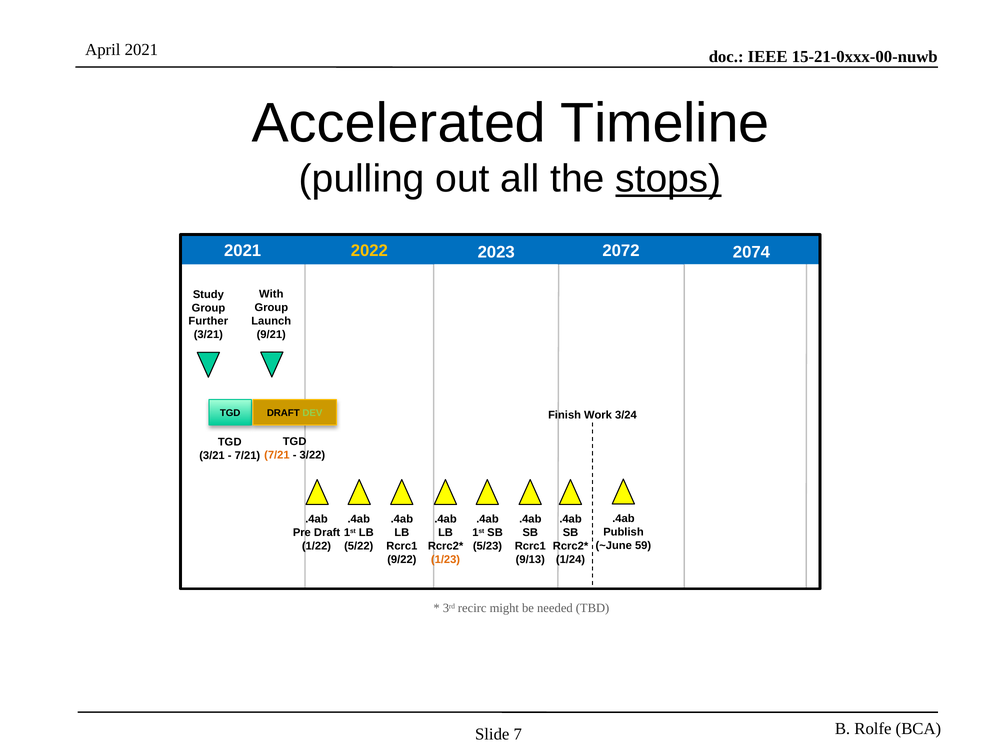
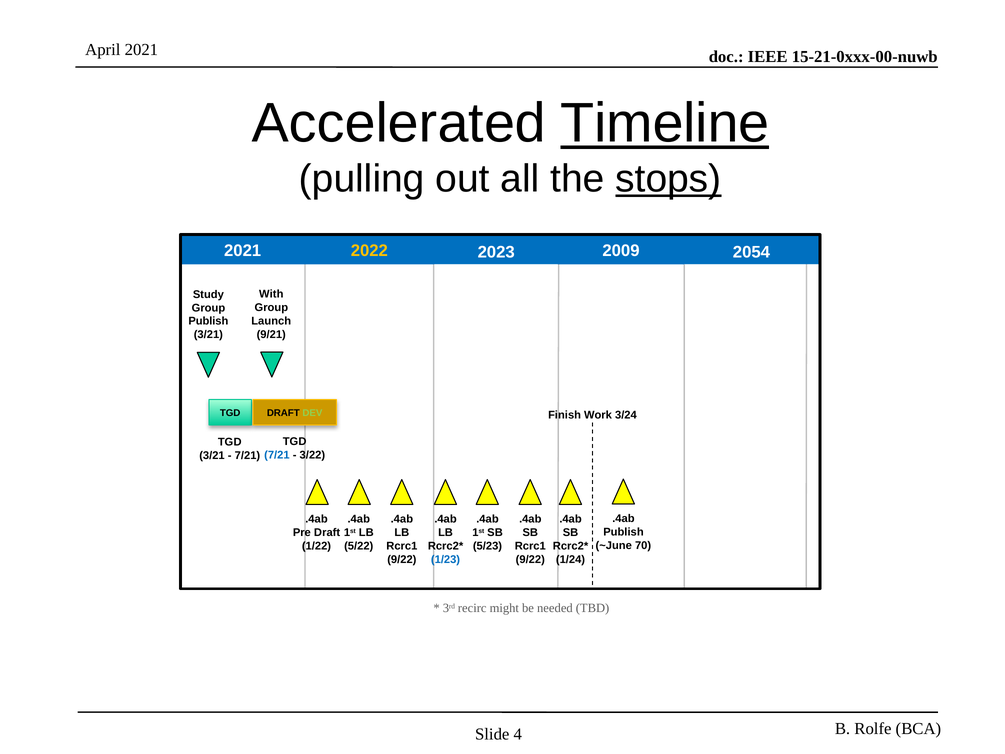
Timeline underline: none -> present
2072: 2072 -> 2009
2074: 2074 -> 2054
Further at (208, 321): Further -> Publish
7/21 at (277, 455) colour: orange -> blue
59: 59 -> 70
1/23 colour: orange -> blue
9/13 at (530, 559): 9/13 -> 9/22
7: 7 -> 4
